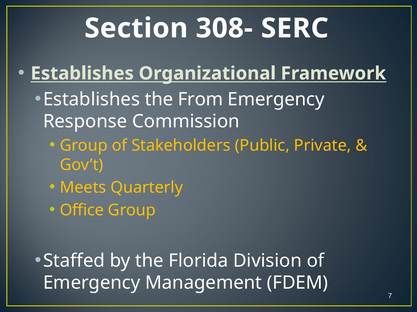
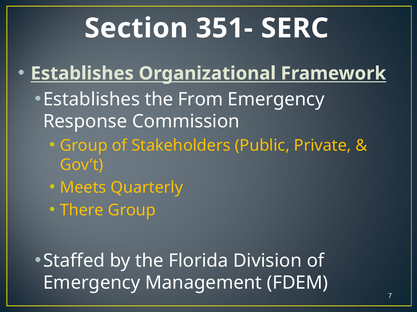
308-: 308- -> 351-
Office: Office -> There
